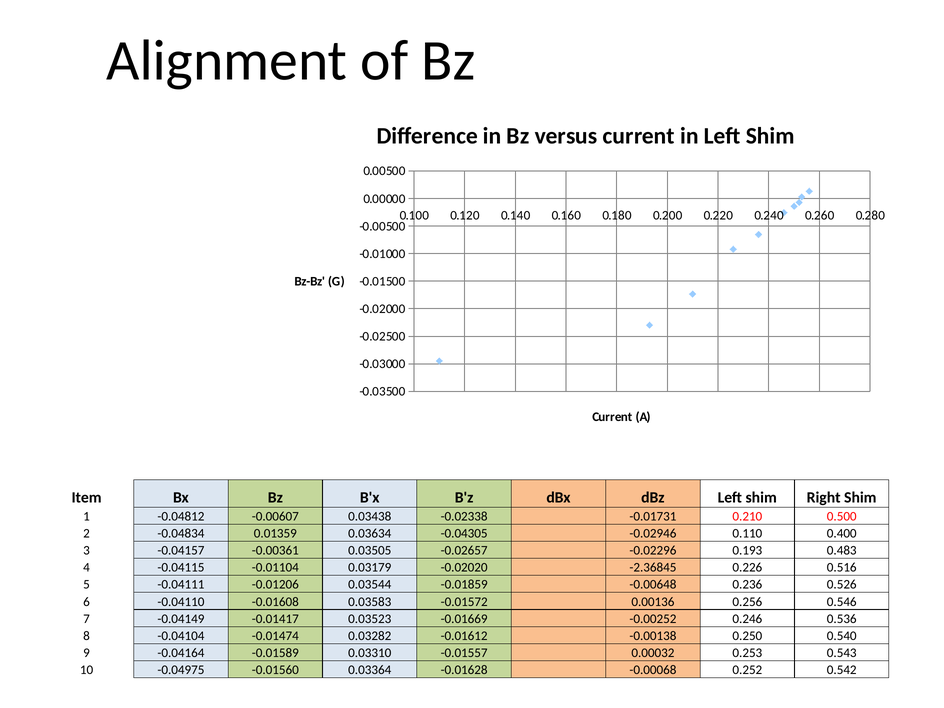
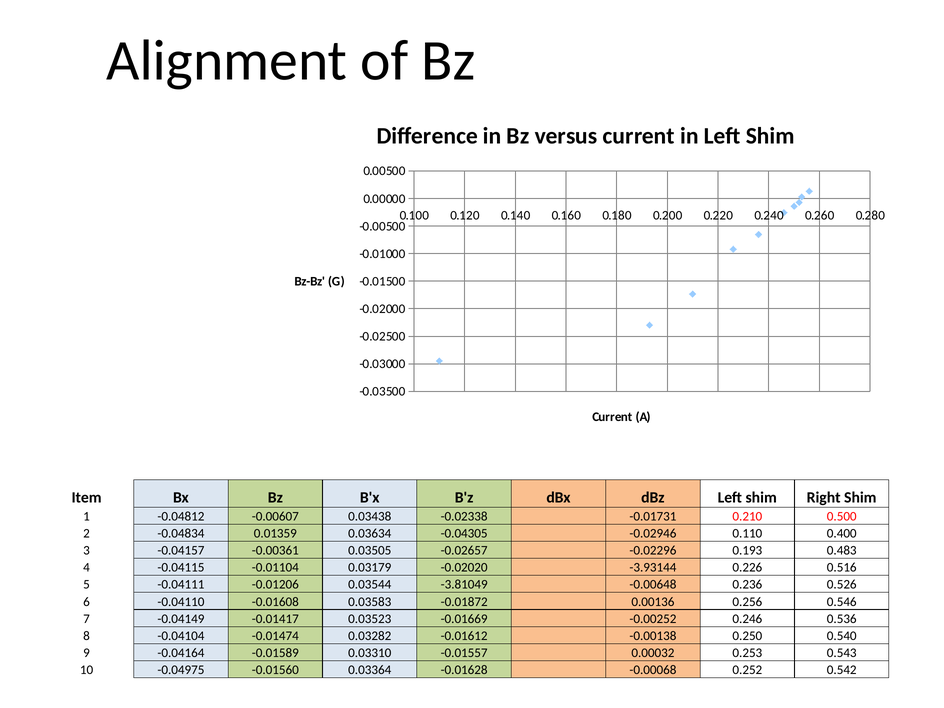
-2.36845: -2.36845 -> -3.93144
-0.01859: -0.01859 -> -3.81049
-0.01572: -0.01572 -> -0.01872
